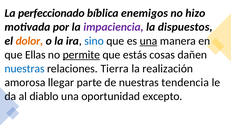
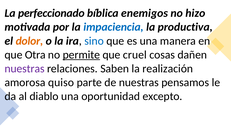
impaciencia colour: purple -> blue
dispuestos: dispuestos -> productiva
una at (149, 41) underline: present -> none
Ellas: Ellas -> Otra
estás: estás -> cruel
nuestras at (25, 69) colour: blue -> purple
Tierra: Tierra -> Saben
llegar: llegar -> quiso
tendencia: tendencia -> pensamos
